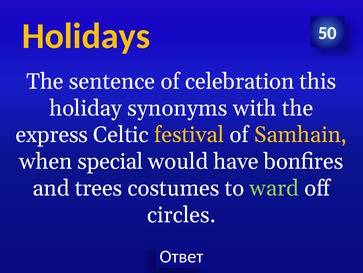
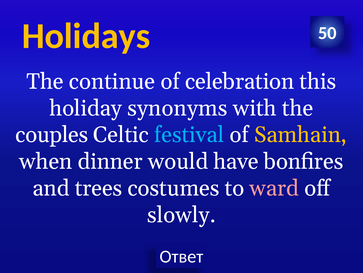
sentence: sentence -> continue
express: express -> couples
festival colour: yellow -> light blue
special: special -> dinner
ward colour: light green -> pink
circles: circles -> slowly
